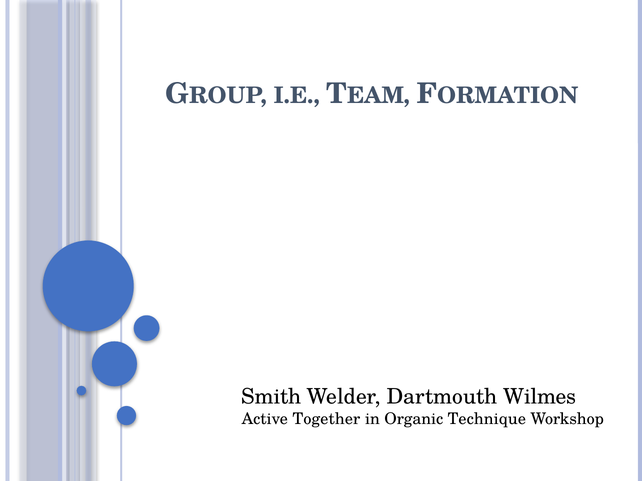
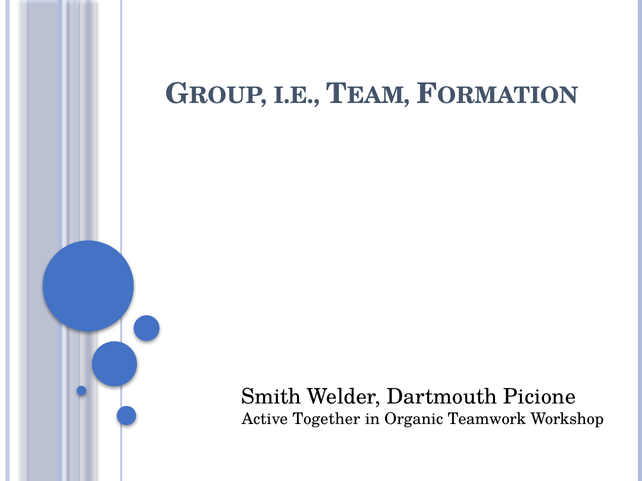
Wilmes: Wilmes -> Picione
Technique: Technique -> Teamwork
